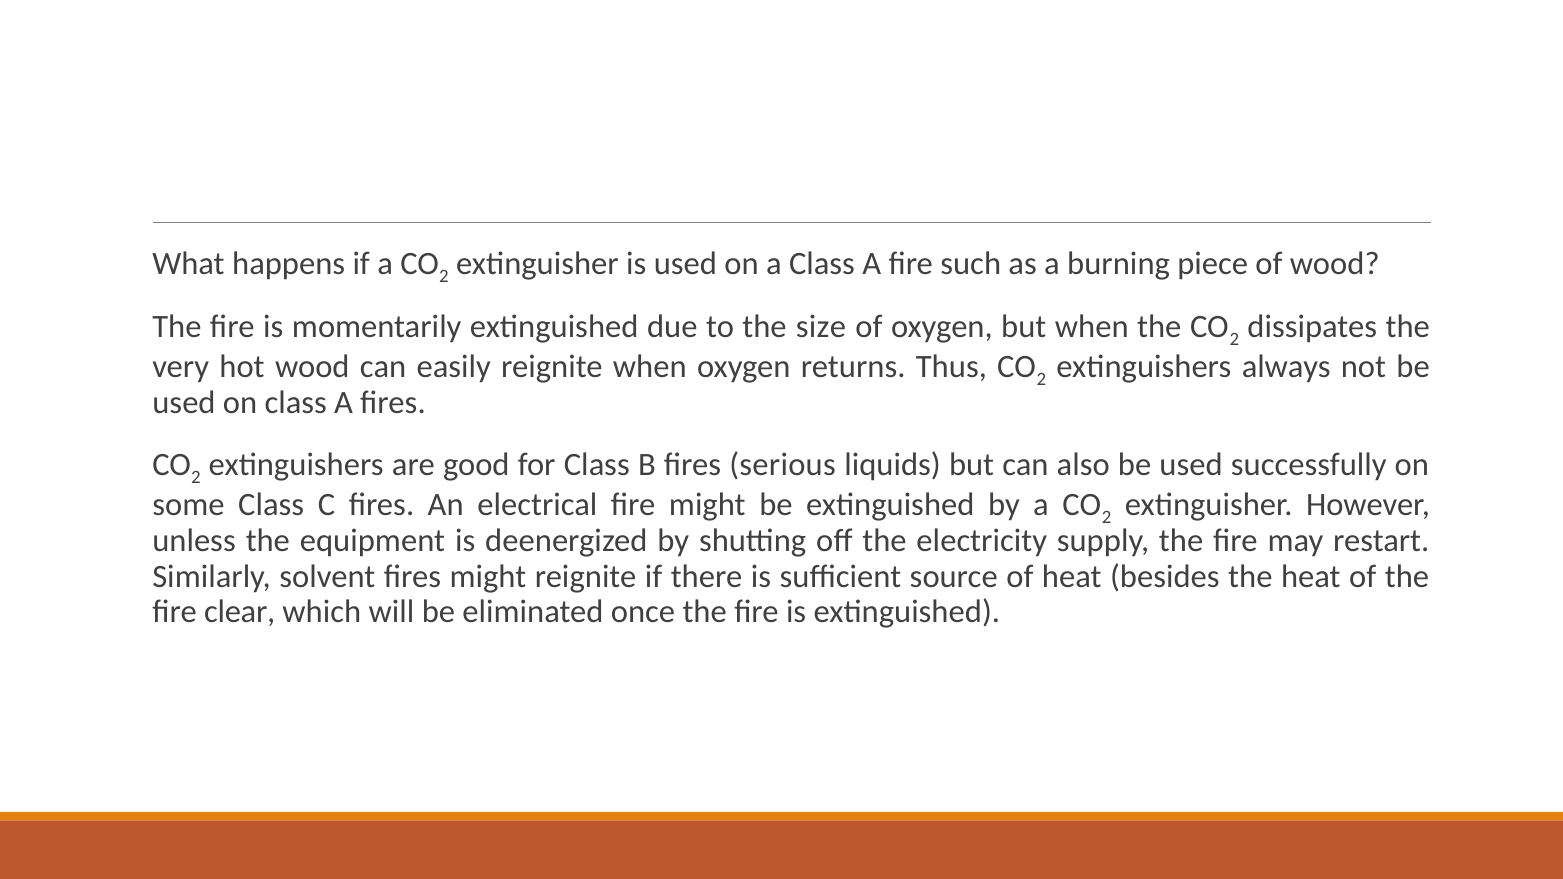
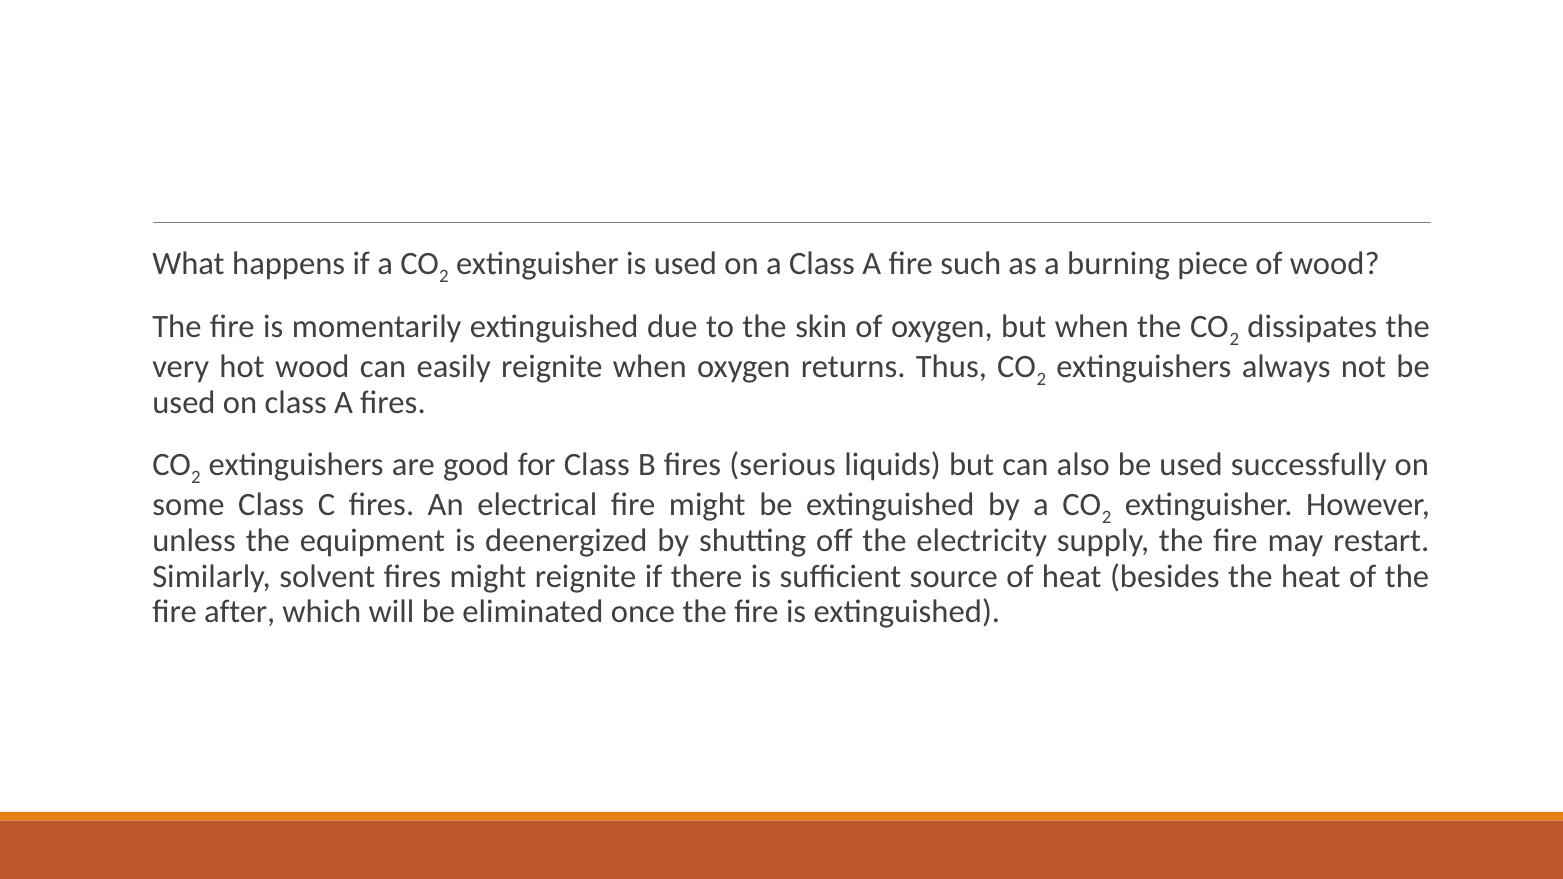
size: size -> skin
clear: clear -> after
